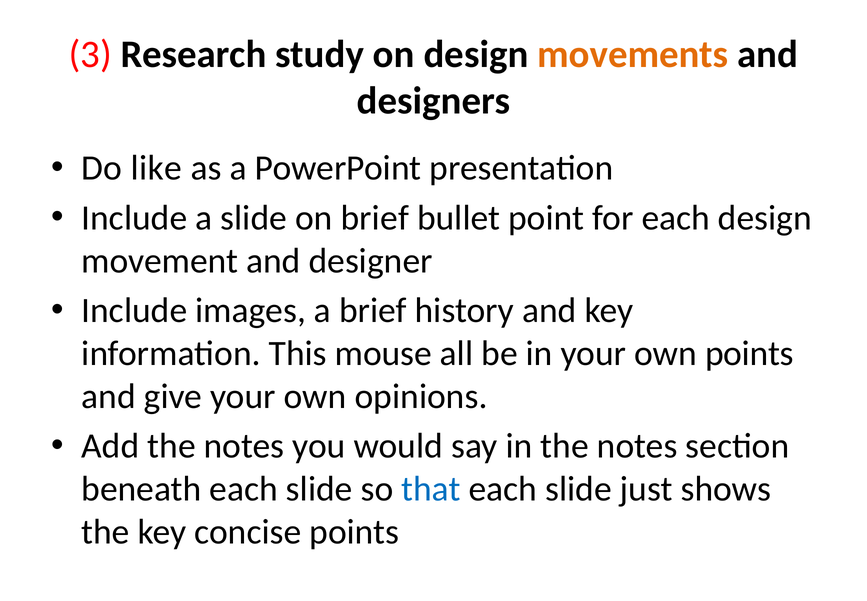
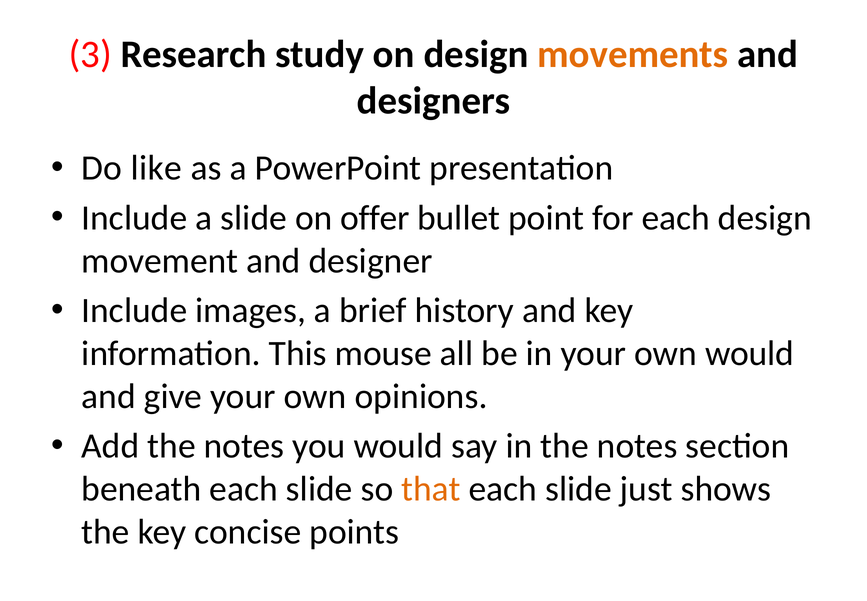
on brief: brief -> offer
own points: points -> would
that colour: blue -> orange
